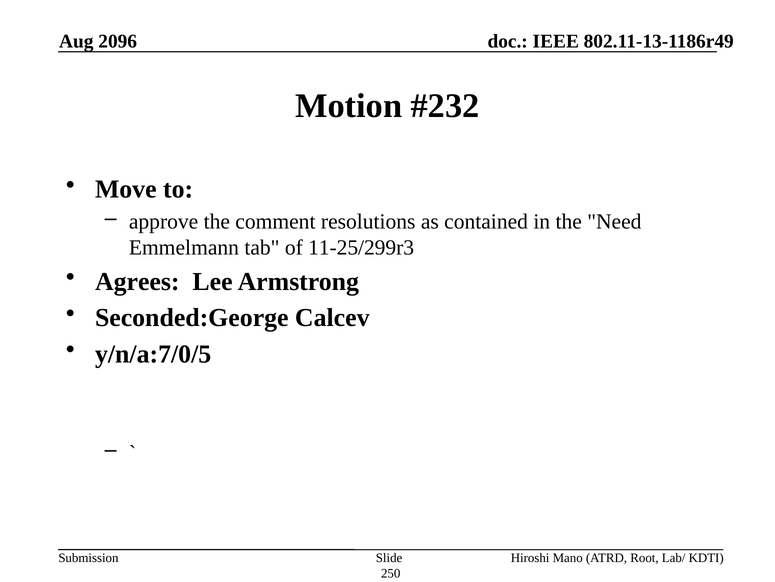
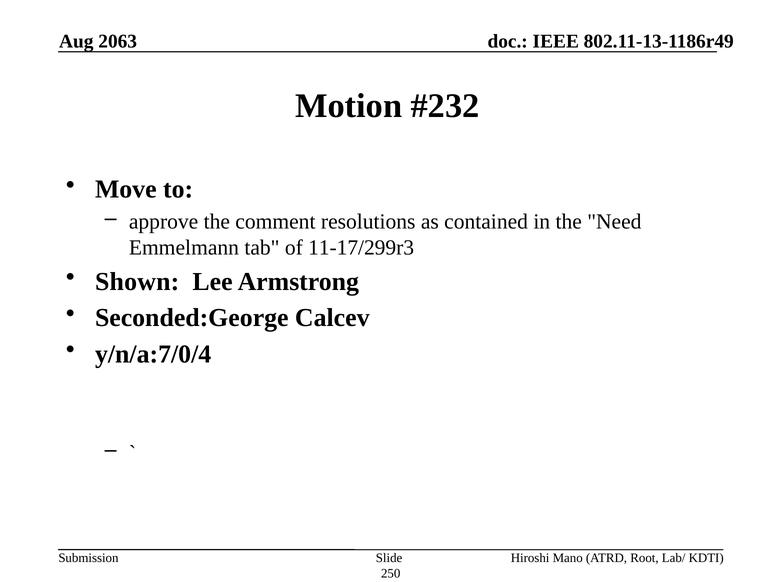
2096: 2096 -> 2063
11-25/299r3: 11-25/299r3 -> 11-17/299r3
Agrees: Agrees -> Shown
y/n/a:7/0/5: y/n/a:7/0/5 -> y/n/a:7/0/4
